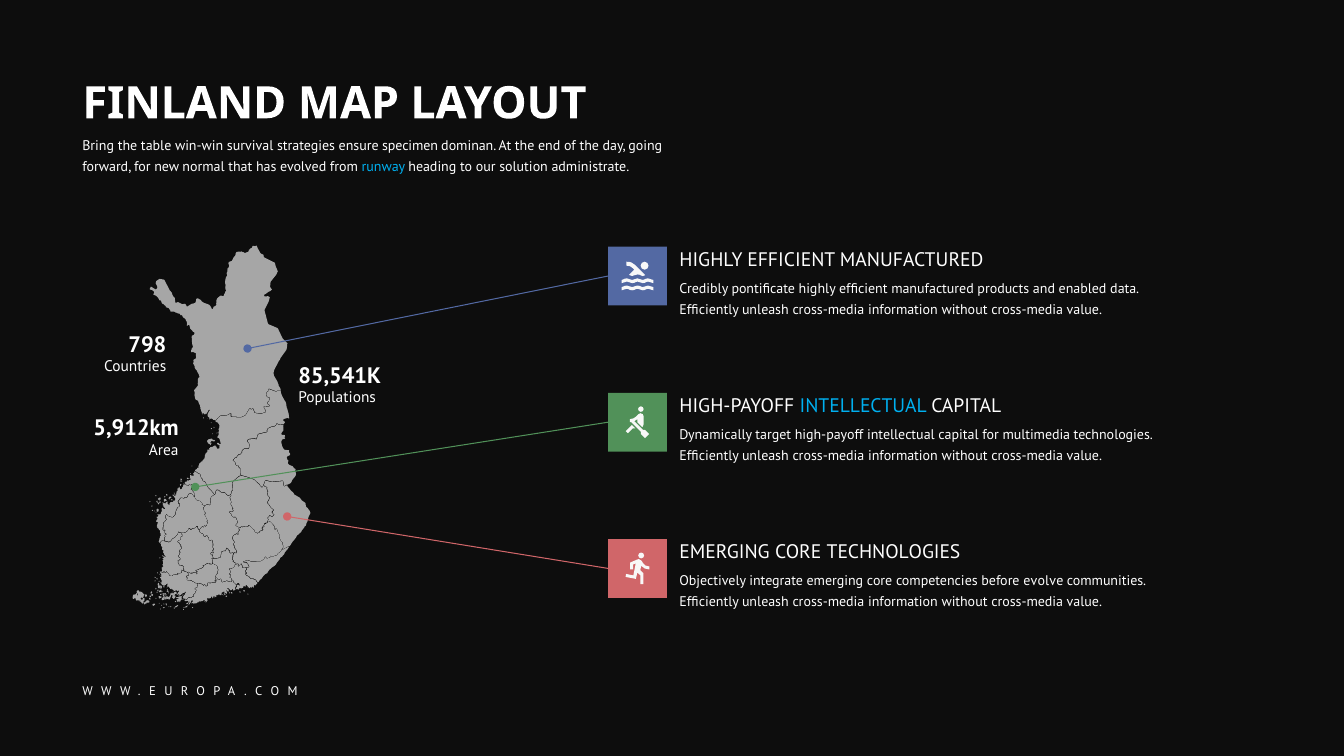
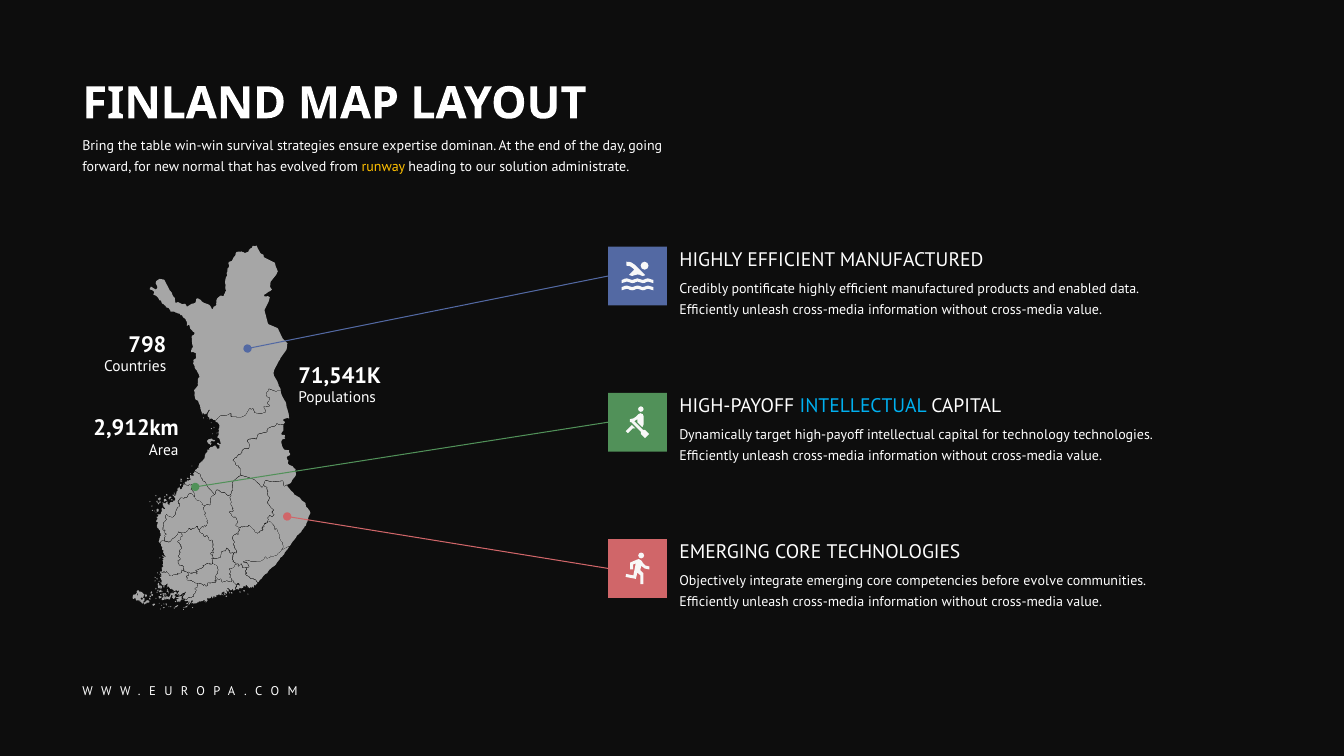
specimen: specimen -> expertise
runway colour: light blue -> yellow
85,541K: 85,541K -> 71,541K
5,912km: 5,912km -> 2,912km
multimedia: multimedia -> technology
